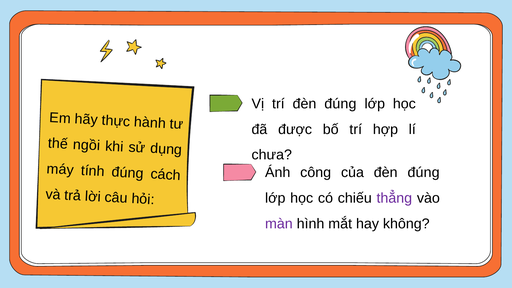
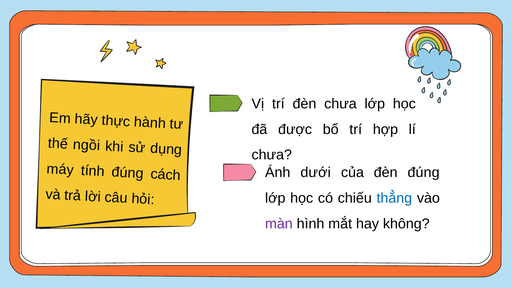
trí đèn đúng: đúng -> chưa
công: công -> dưới
thẳng colour: purple -> blue
